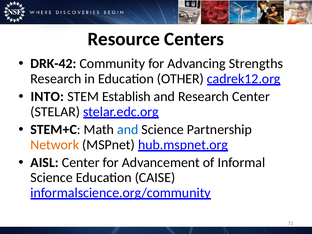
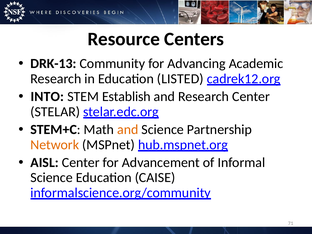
DRK-42: DRK-42 -> DRK-13
Strengths: Strengths -> Academic
OTHER: OTHER -> LISTED
and at (128, 130) colour: blue -> orange
